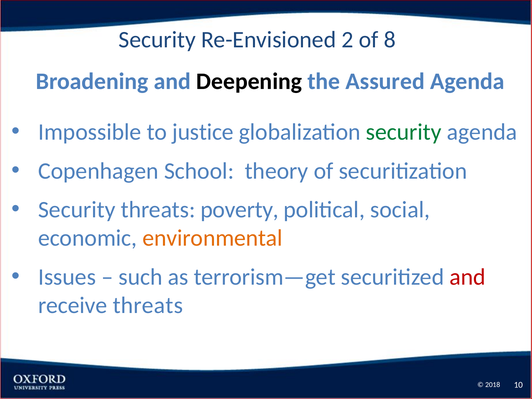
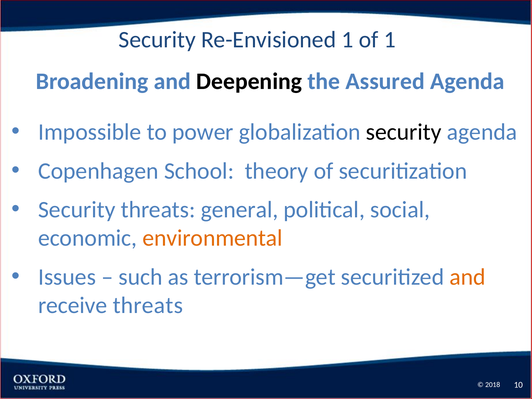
Re-Envisioned 2: 2 -> 1
of 8: 8 -> 1
justice: justice -> power
security at (404, 132) colour: green -> black
poverty: poverty -> general
and at (468, 277) colour: red -> orange
